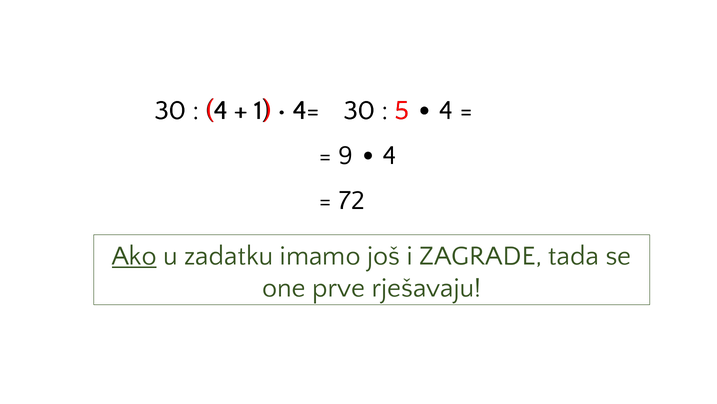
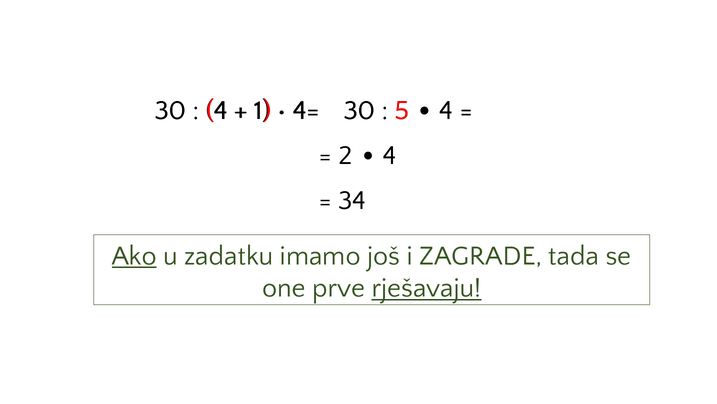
9: 9 -> 2
72: 72 -> 34
rješavaju underline: none -> present
